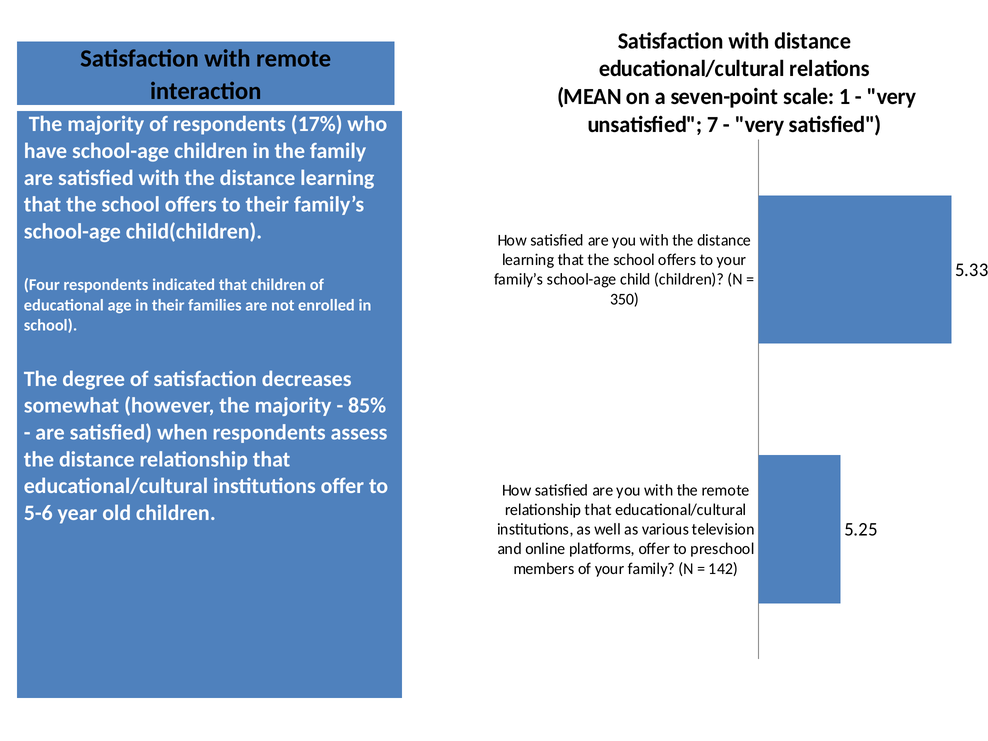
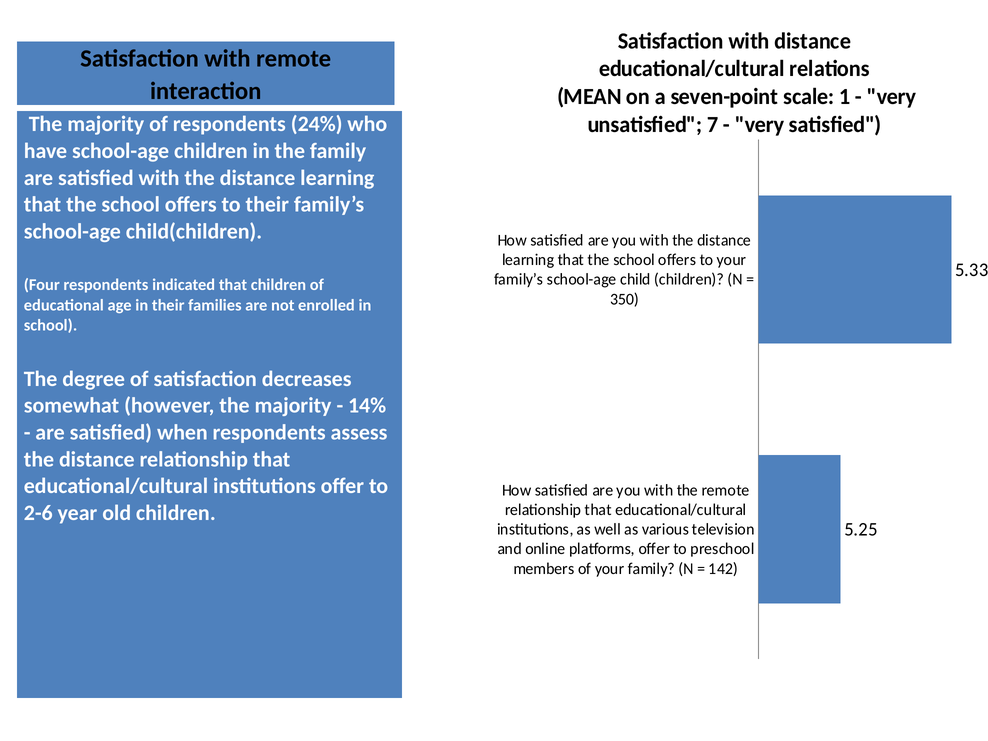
17%: 17% -> 24%
85%: 85% -> 14%
5-6: 5-6 -> 2-6
